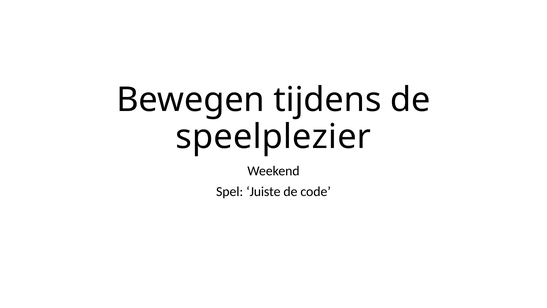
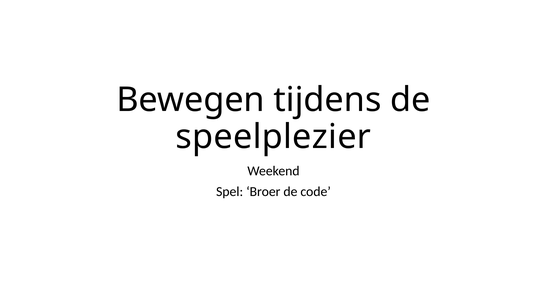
Juiste: Juiste -> Broer
